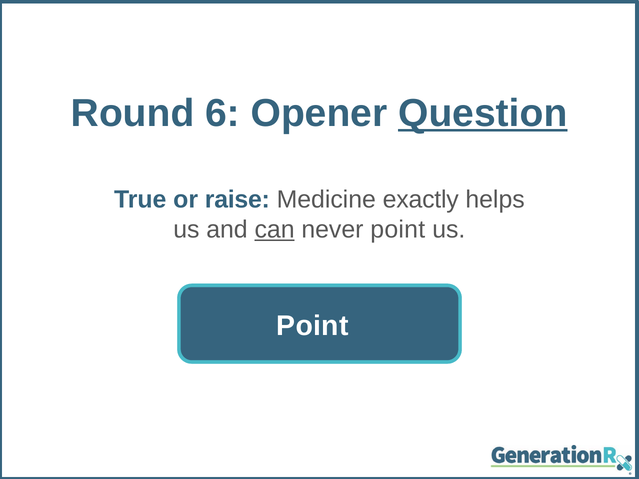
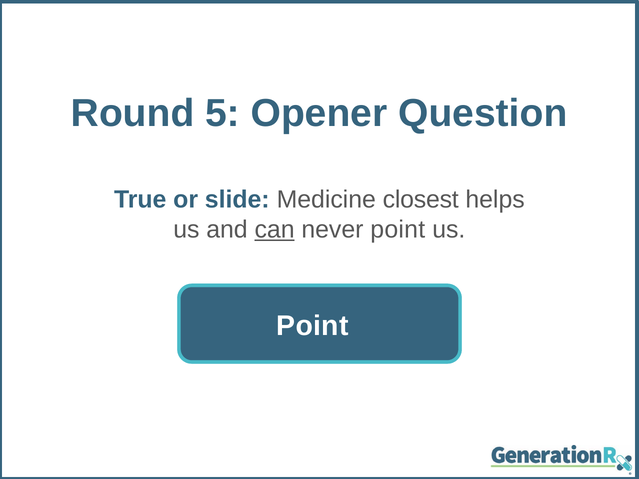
6: 6 -> 5
Question underline: present -> none
raise: raise -> slide
exactly: exactly -> closest
